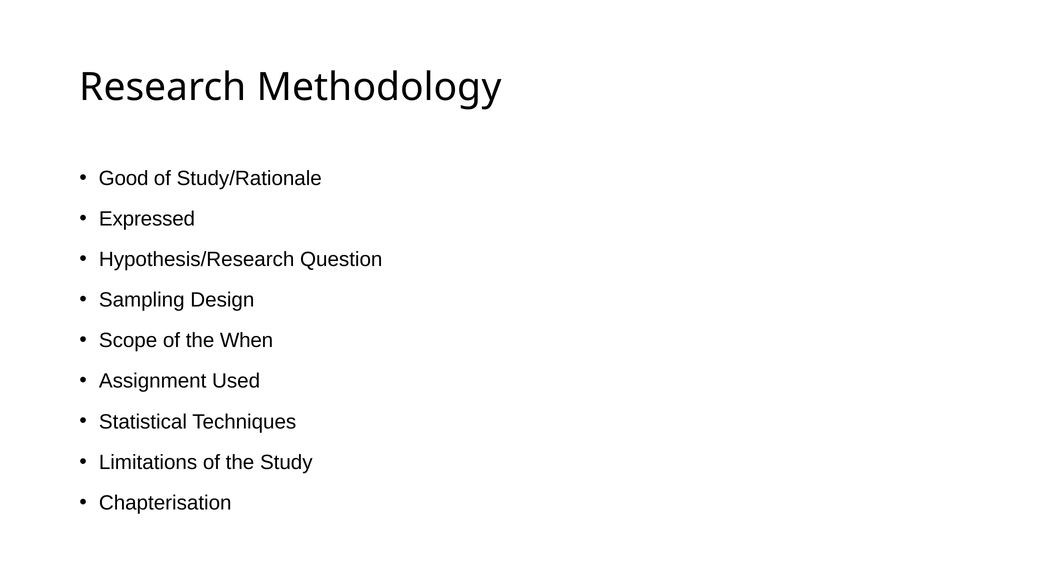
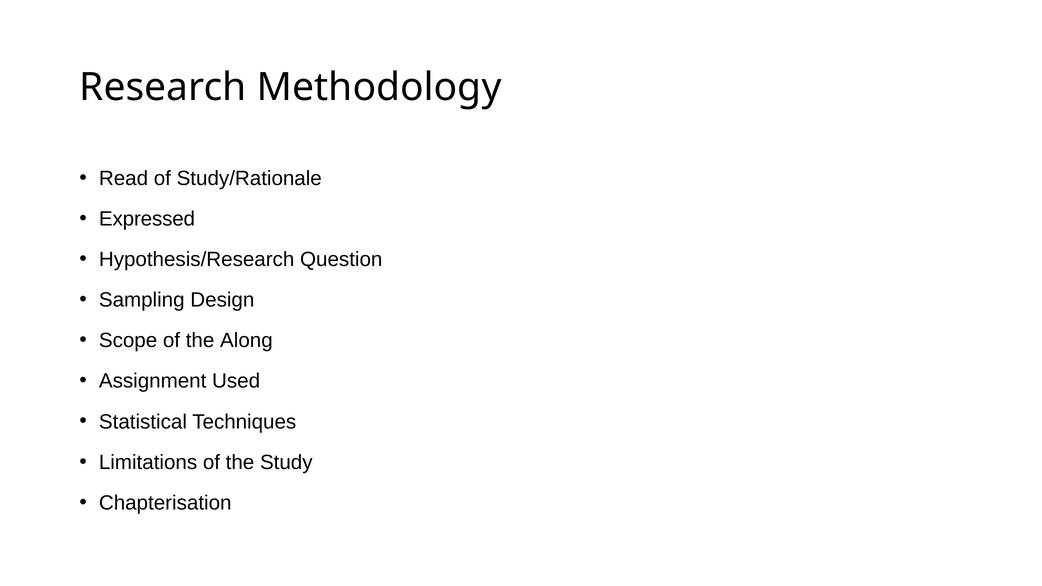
Good: Good -> Read
When: When -> Along
